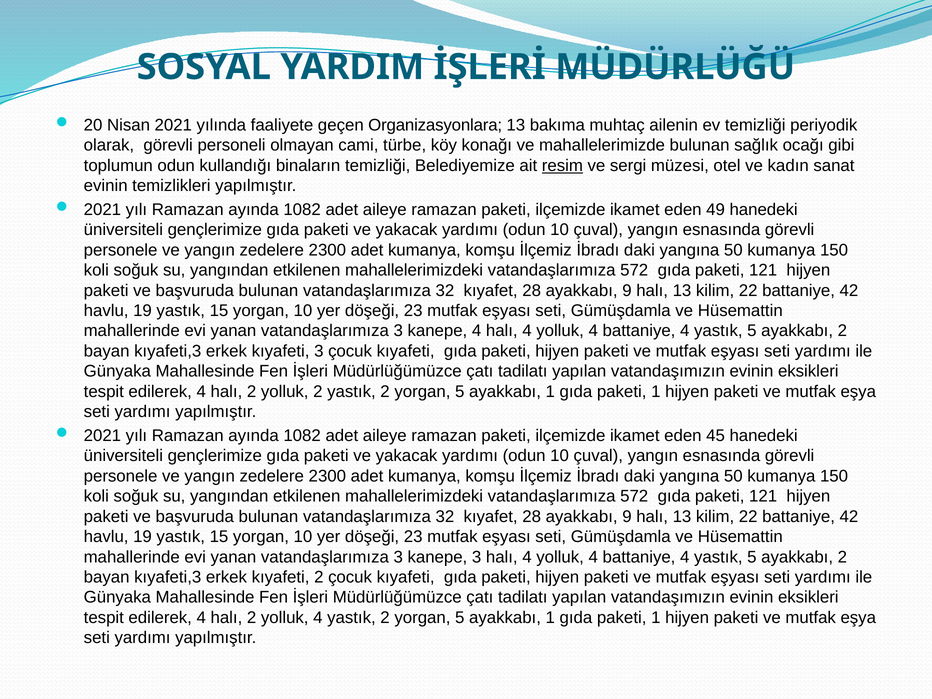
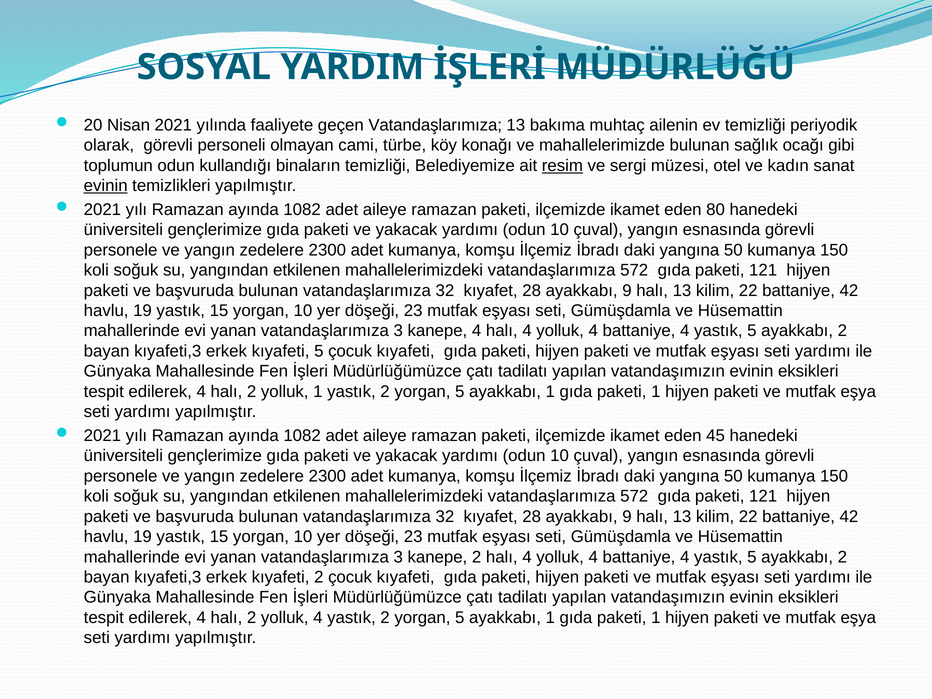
geçen Organizasyonlara: Organizasyonlara -> Vatandaşlarımıza
evinin at (106, 186) underline: none -> present
49: 49 -> 80
kıyafeti 3: 3 -> 5
yolluk 2: 2 -> 1
kanepe 3: 3 -> 2
